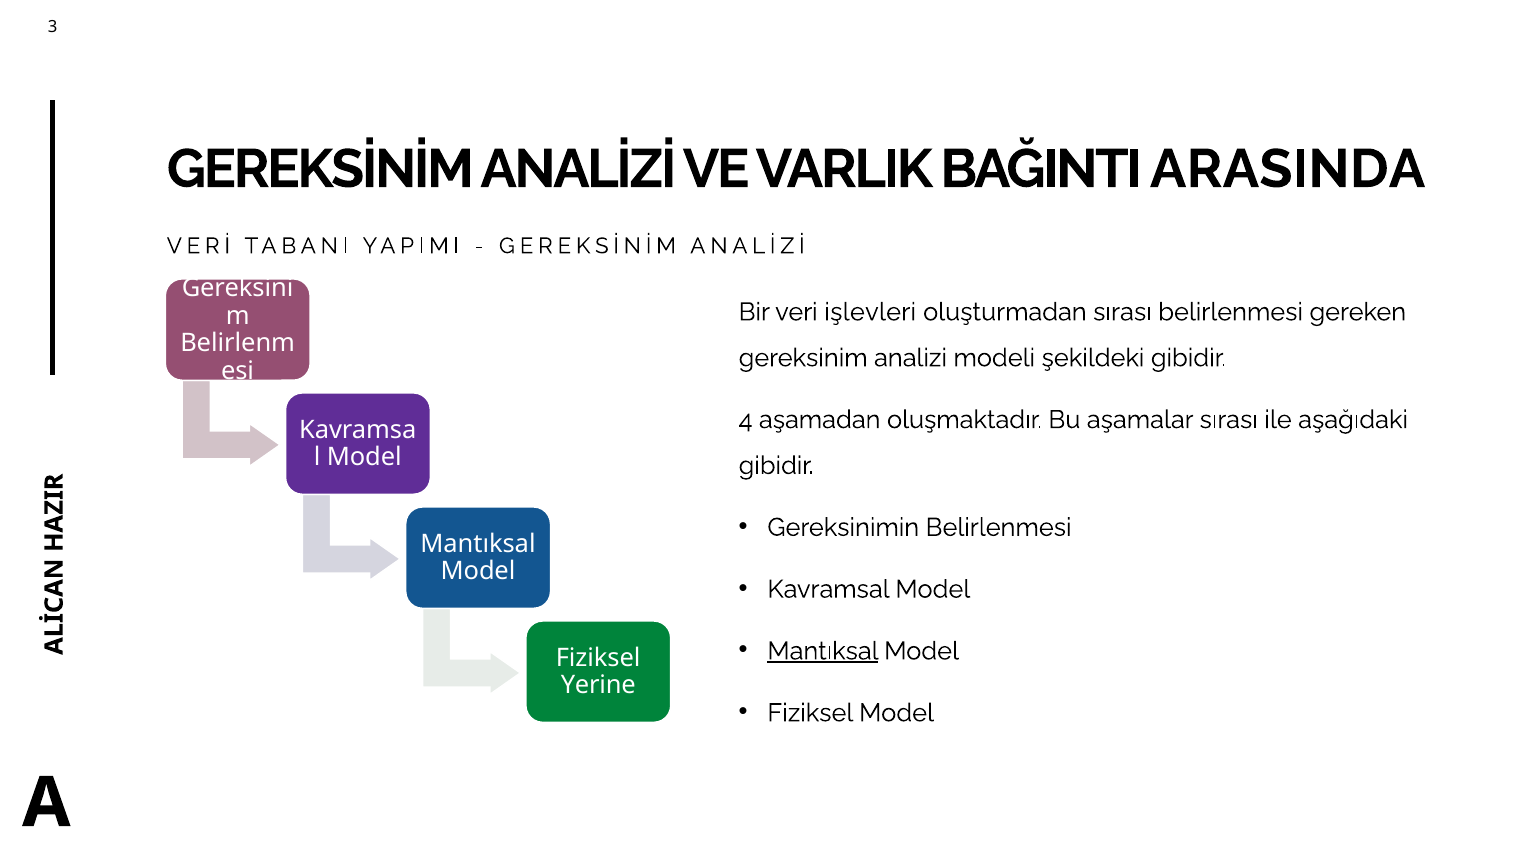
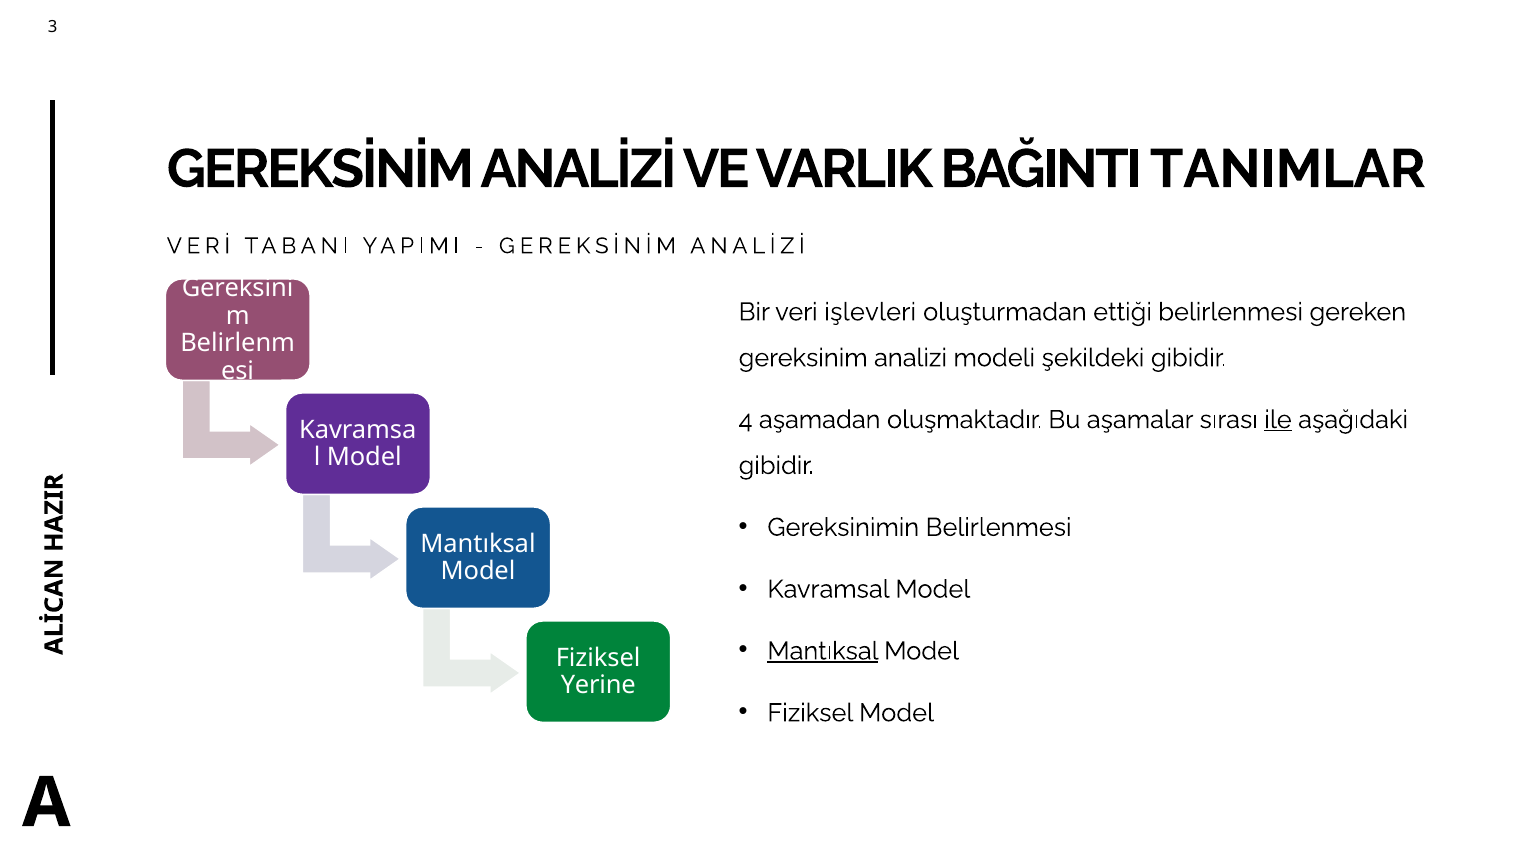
ARASINDA: ARASINDA -> TANIMLAR
oluşturmadan sırası: sırası -> ettiği
ile underline: none -> present
